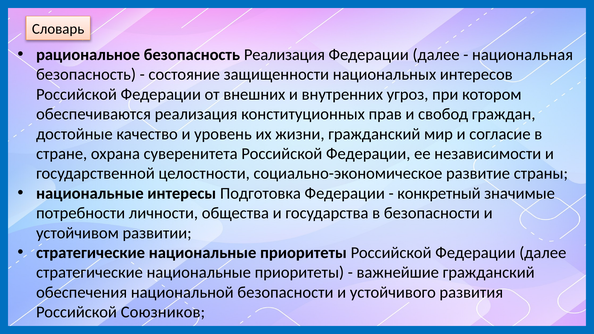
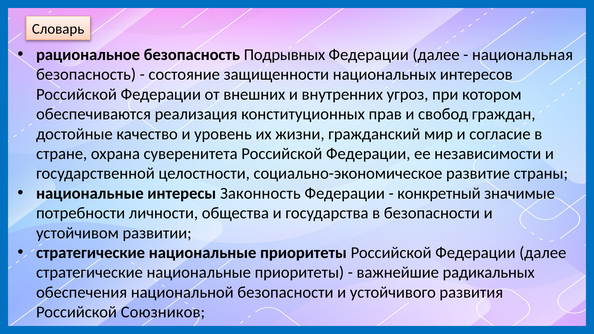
безопасность Реализация: Реализация -> Подрывных
Подготовка: Подготовка -> Законность
важнейшие гражданский: гражданский -> радикальных
